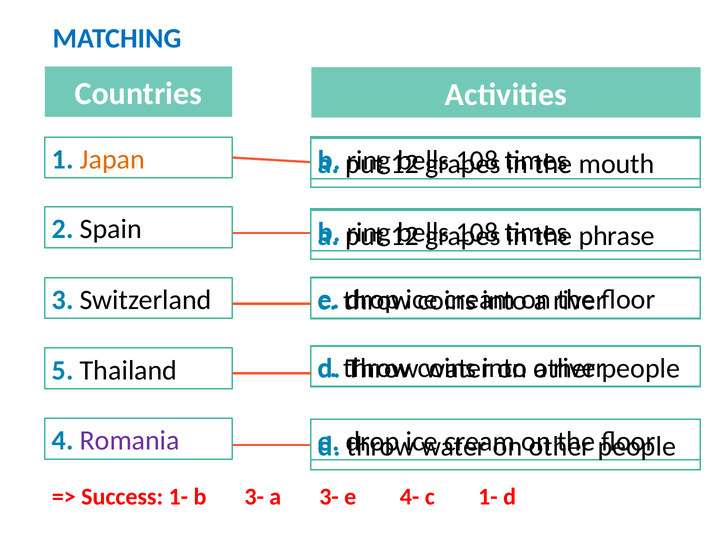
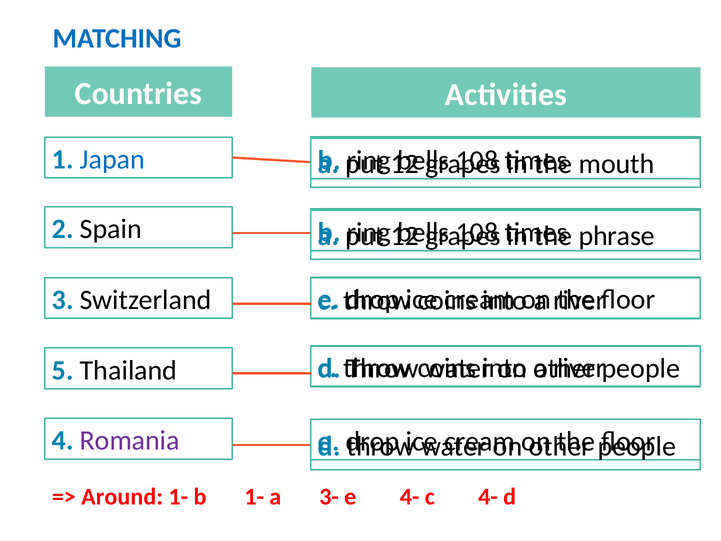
Japan colour: orange -> blue
Success: Success -> Around
b 3-: 3- -> 1-
c 1-: 1- -> 4-
